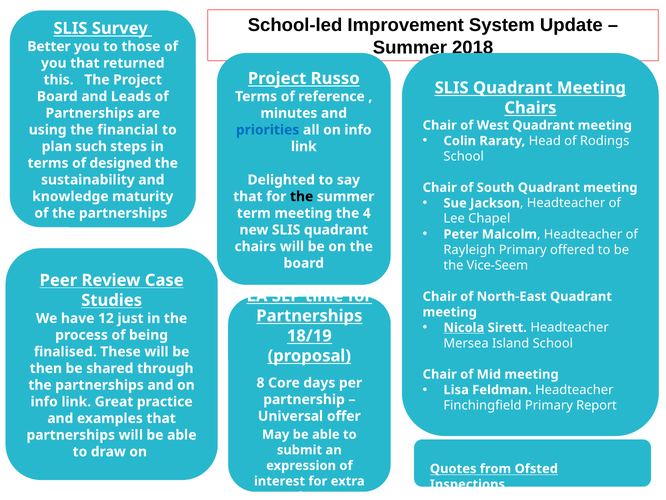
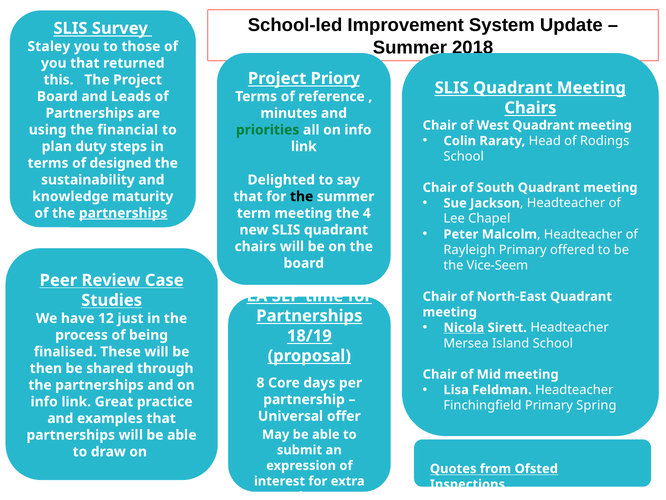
Better: Better -> Staley
Russo: Russo -> Priory
priorities colour: blue -> green
such: such -> duty
partnerships at (123, 213) underline: none -> present
Report: Report -> Spring
